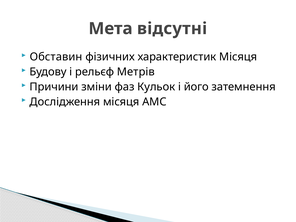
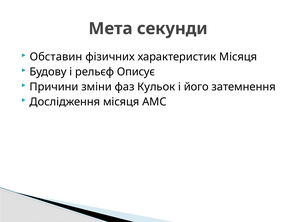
відсутні: відсутні -> секунди
Метрів: Метрів -> Описує
